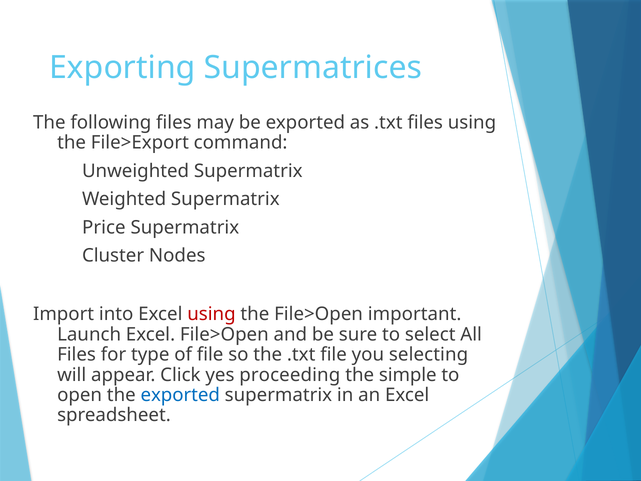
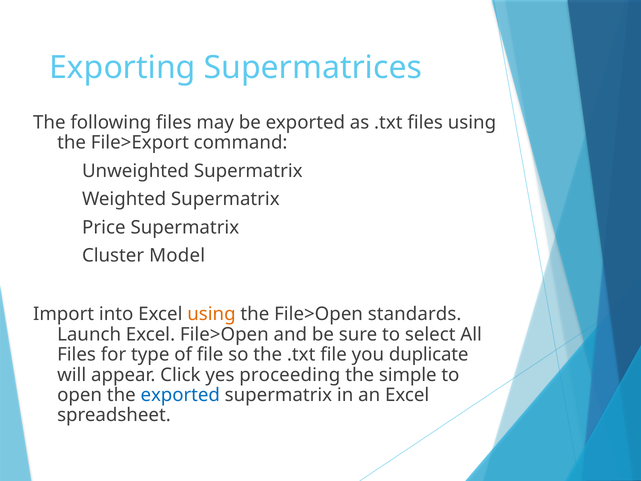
Nodes: Nodes -> Model
using at (211, 314) colour: red -> orange
important: important -> standards
selecting: selecting -> duplicate
